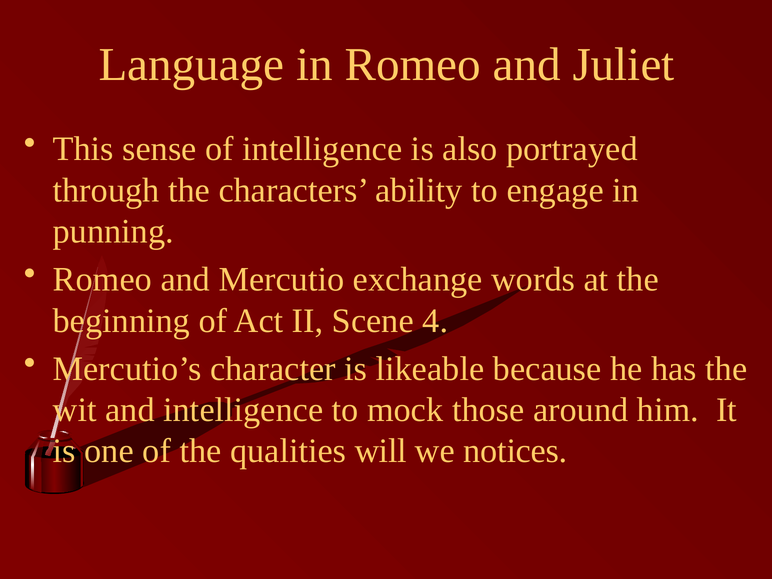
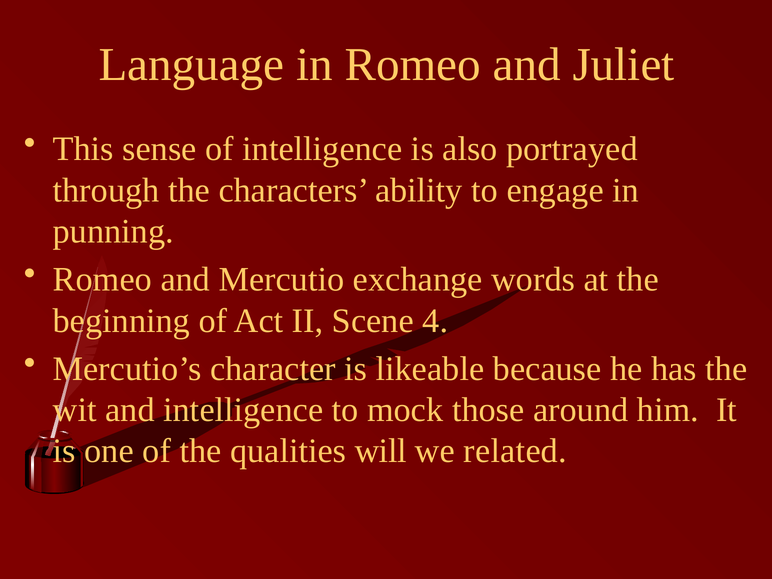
notices: notices -> related
